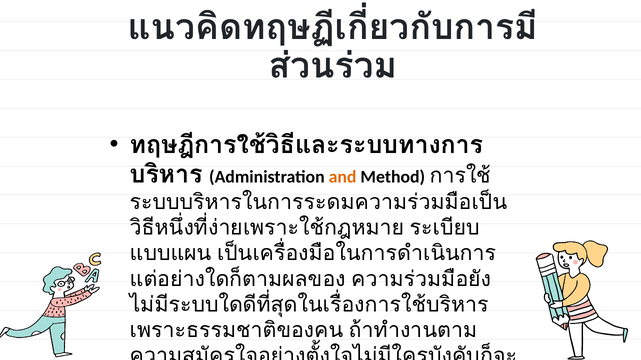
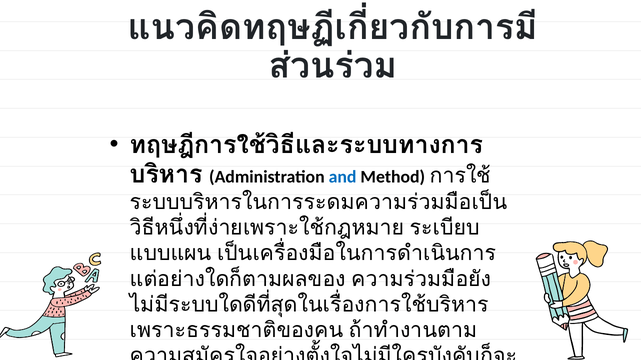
and colour: orange -> blue
